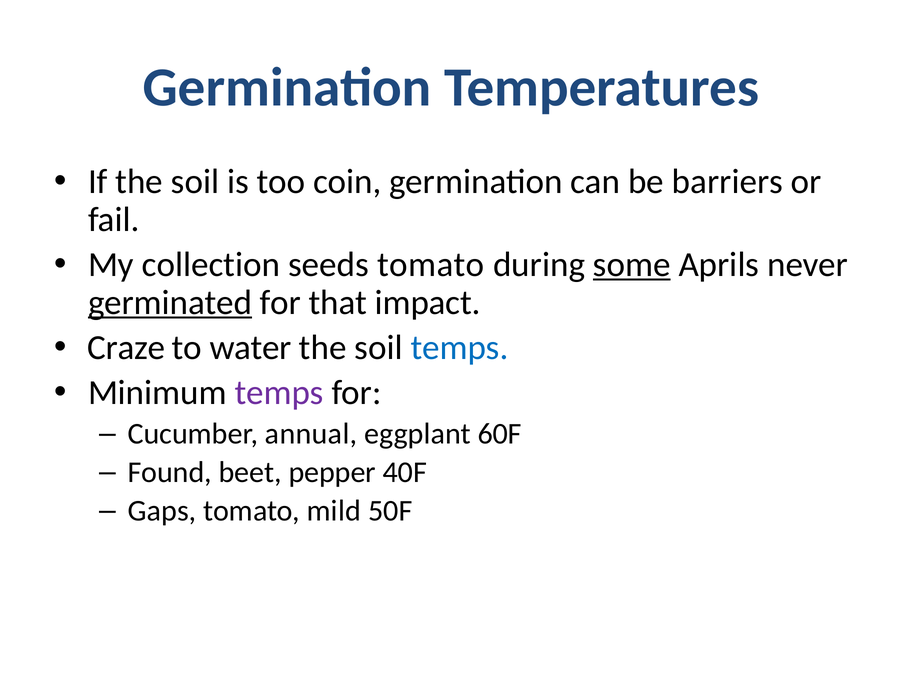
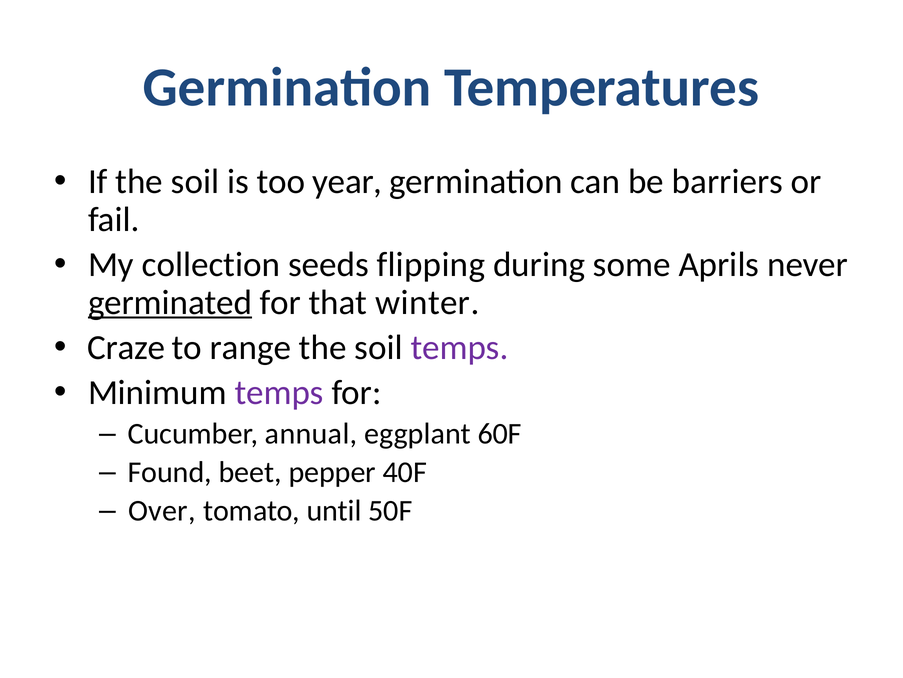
coin: coin -> year
seeds tomato: tomato -> flipping
some underline: present -> none
impact: impact -> winter
water: water -> range
temps at (460, 347) colour: blue -> purple
Gaps: Gaps -> Over
mild: mild -> until
